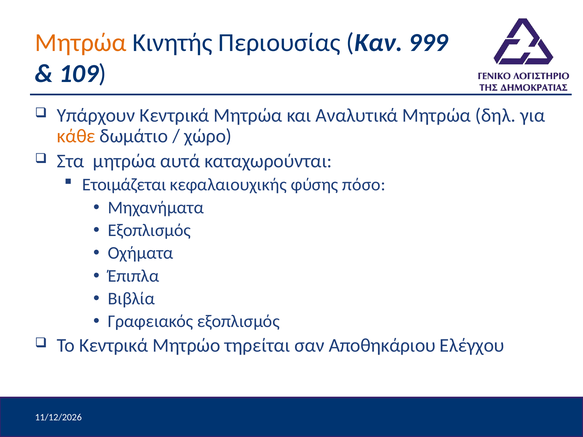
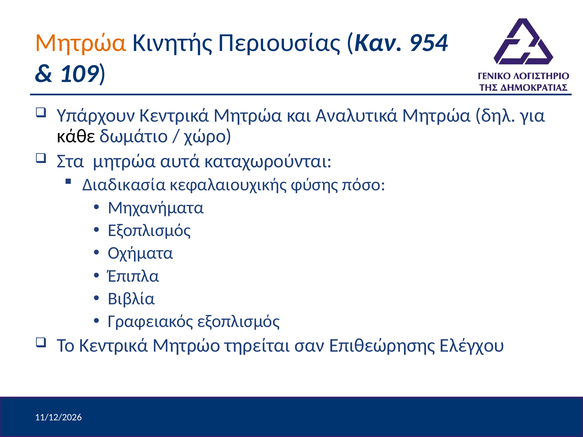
999: 999 -> 954
κάθε colour: orange -> black
Ετοιμάζεται: Ετοιμάζεται -> Διαδικασία
Αποθηκάριου: Αποθηκάριου -> Επιθεώρησης
